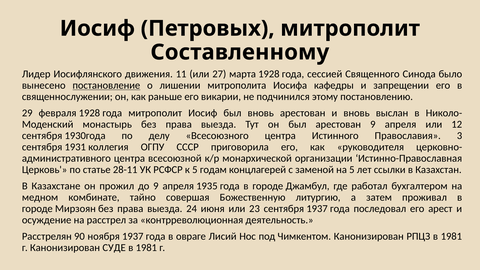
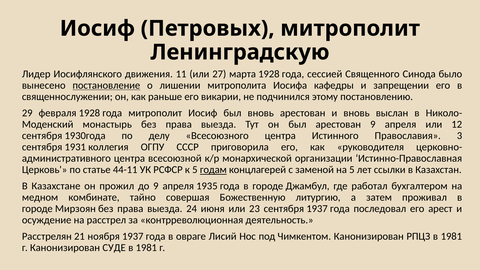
Составленному: Составленному -> Ленинградскую
28-11: 28-11 -> 44-11
годам underline: none -> present
90: 90 -> 21
